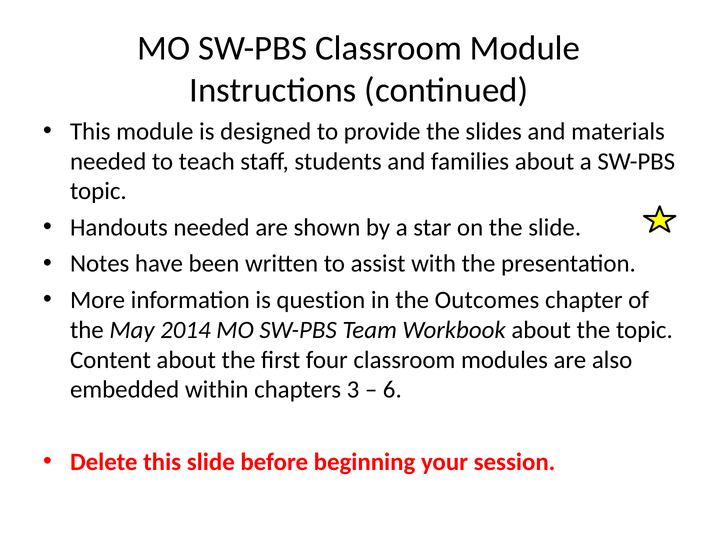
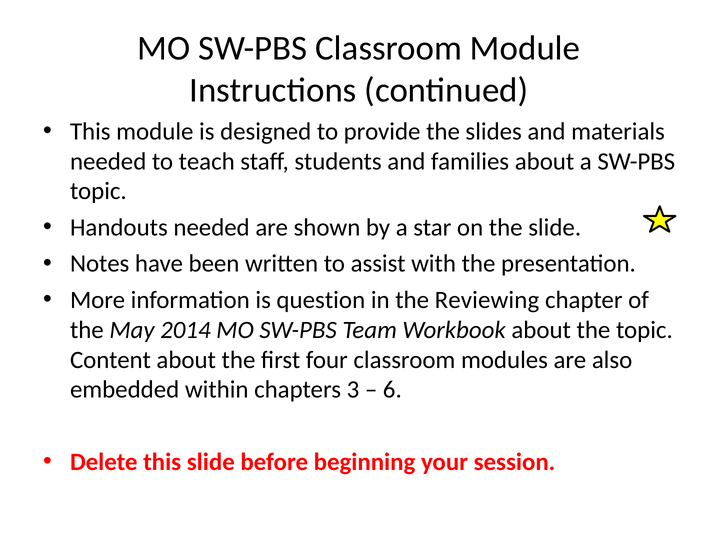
Outcomes: Outcomes -> Reviewing
